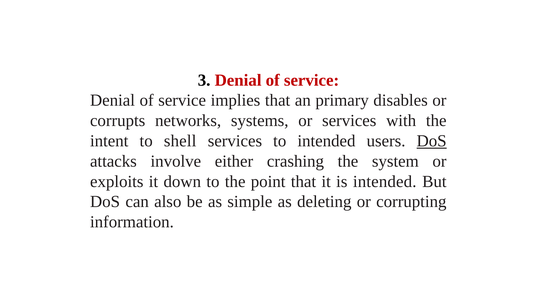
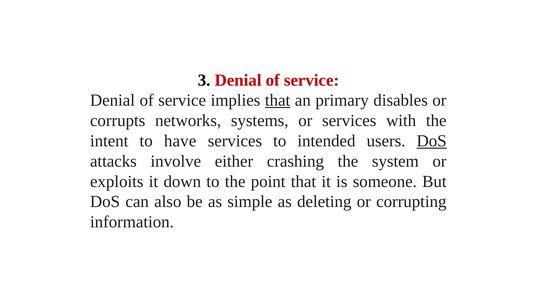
that at (278, 100) underline: none -> present
shell: shell -> have
is intended: intended -> someone
